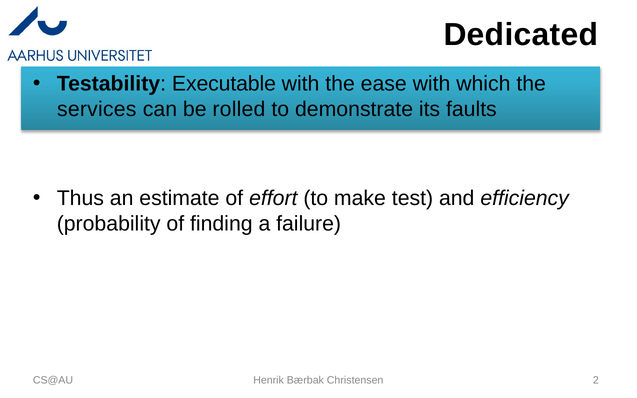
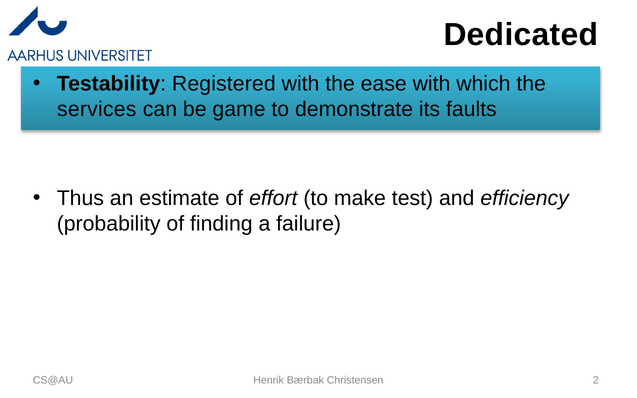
Executable: Executable -> Registered
rolled: rolled -> game
